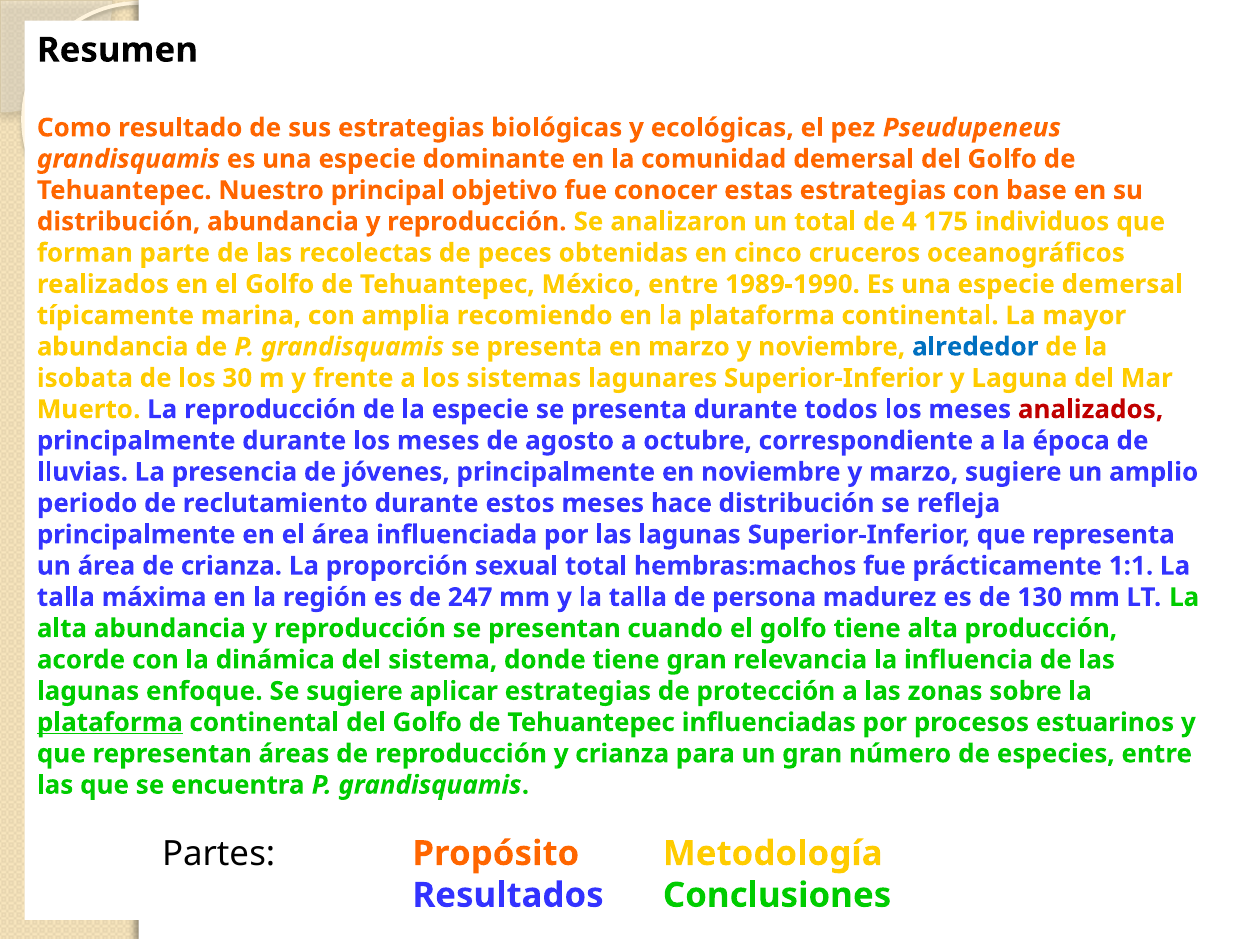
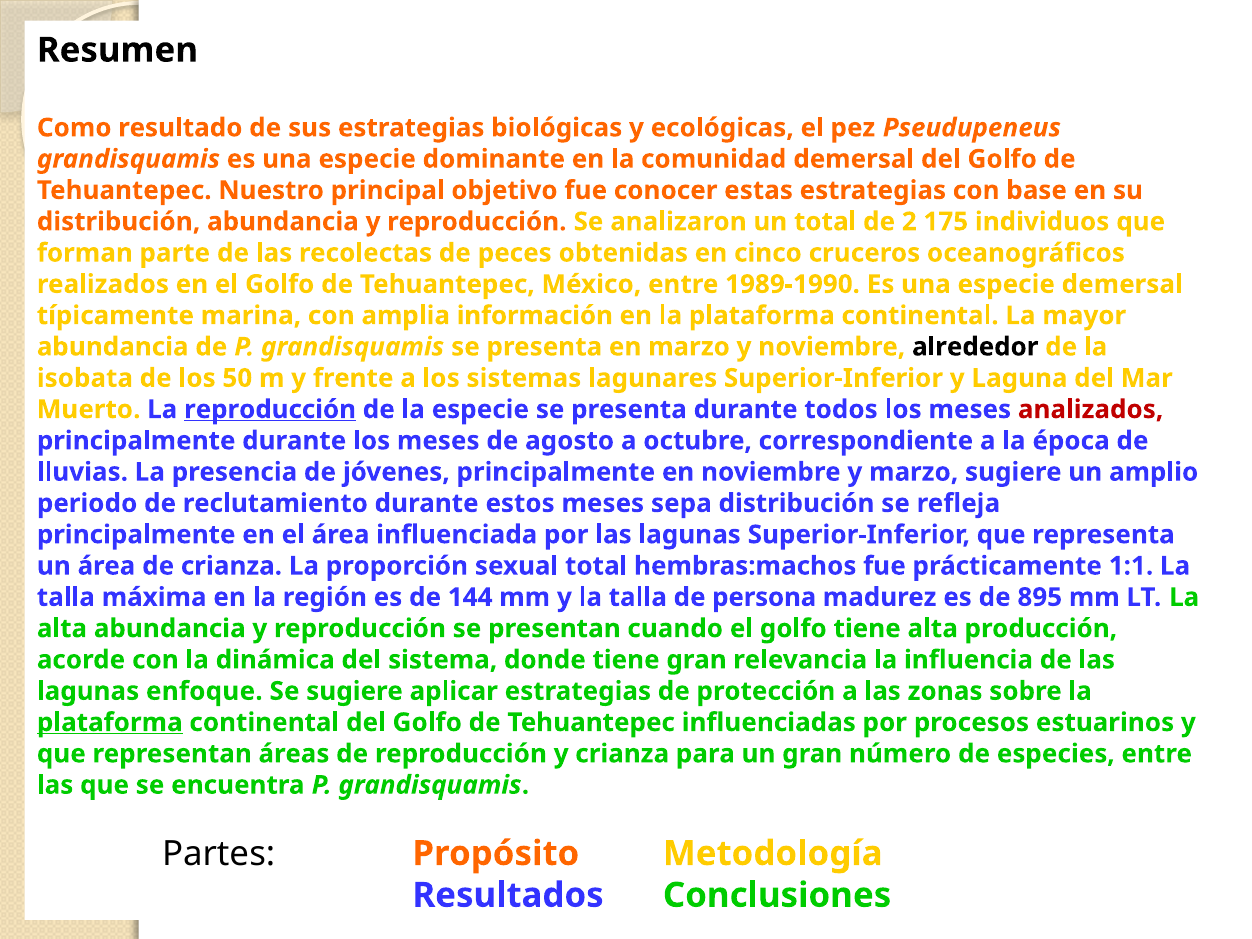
4: 4 -> 2
recomiendo: recomiendo -> información
alrededor colour: blue -> black
30: 30 -> 50
reproducción at (270, 409) underline: none -> present
hace: hace -> sepa
247: 247 -> 144
130: 130 -> 895
